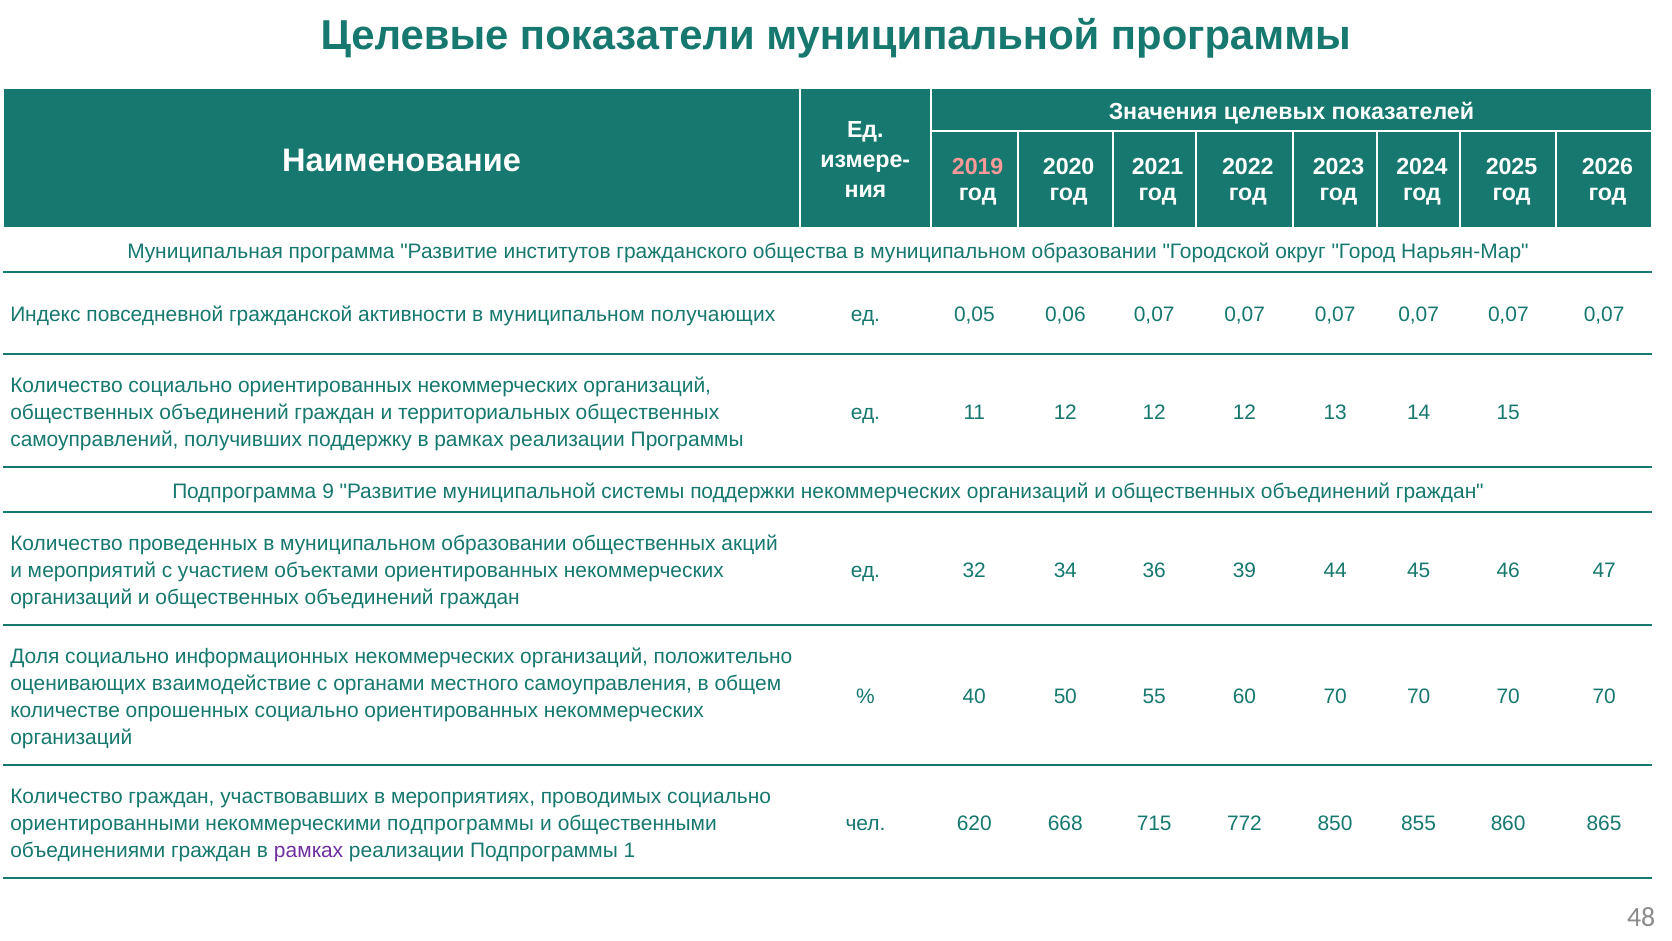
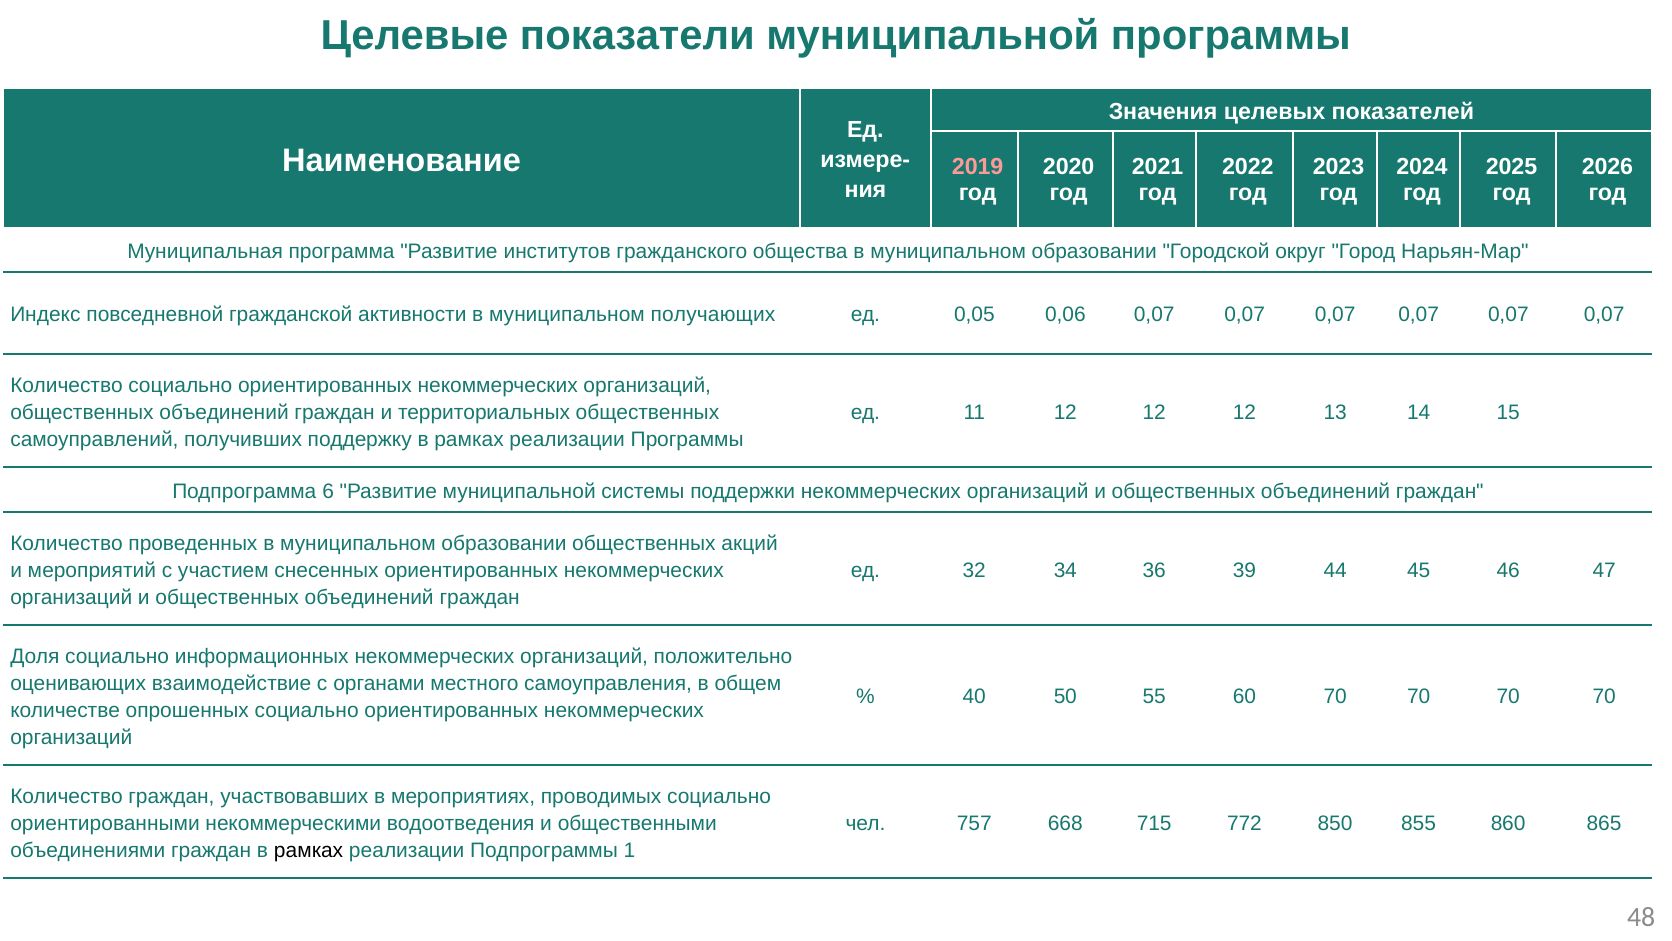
9: 9 -> 6
объектами: объектами -> снесенных
некоммерческими подпрограммы: подпрограммы -> водоотведения
620: 620 -> 757
рамках at (309, 850) colour: purple -> black
